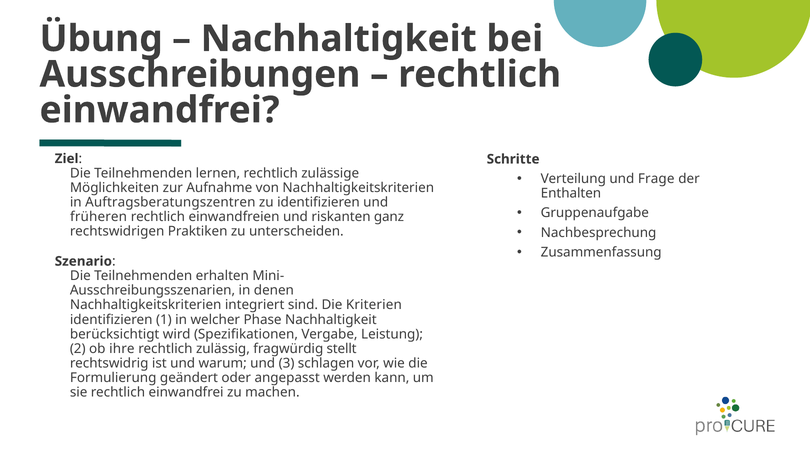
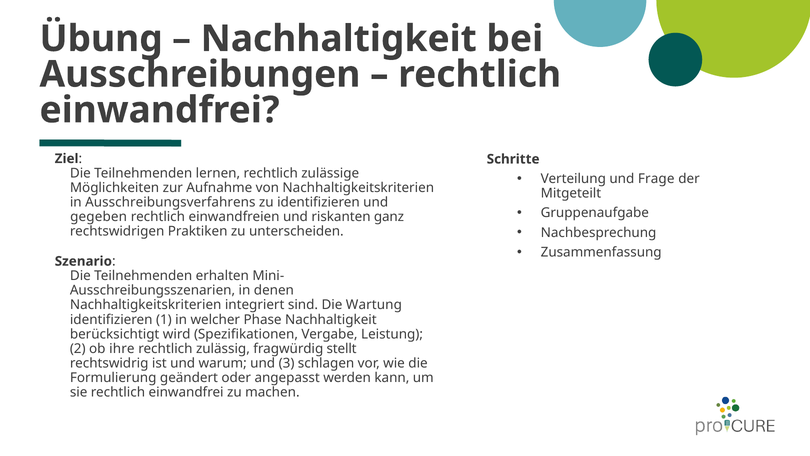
Enthalten: Enthalten -> Mitgeteilt
Auftragsberatungszentren: Auftragsberatungszentren -> Ausschreibungsverfahrens
früheren: früheren -> gegeben
Kriterien: Kriterien -> Wartung
